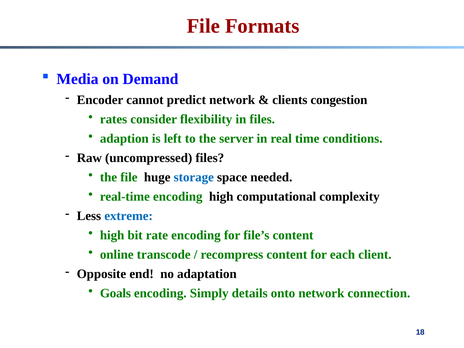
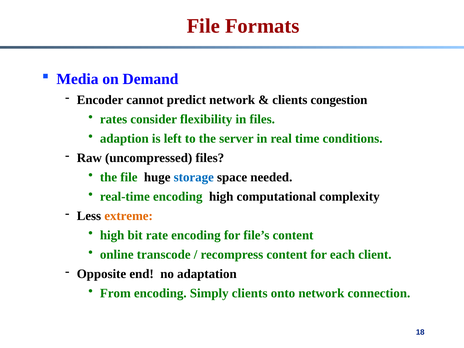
extreme colour: blue -> orange
Goals: Goals -> From
Simply details: details -> clients
